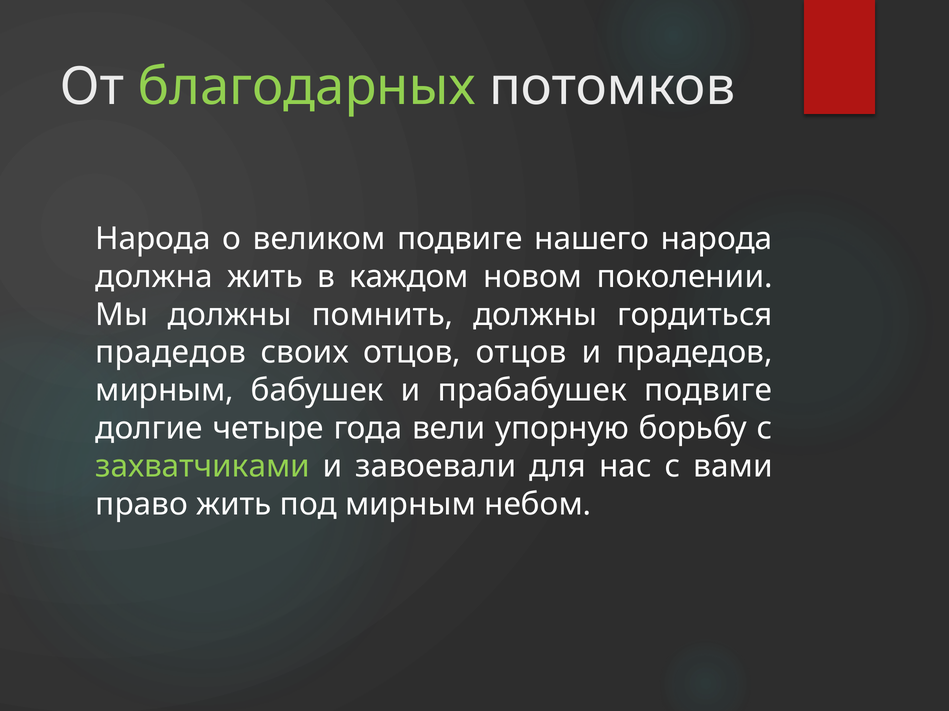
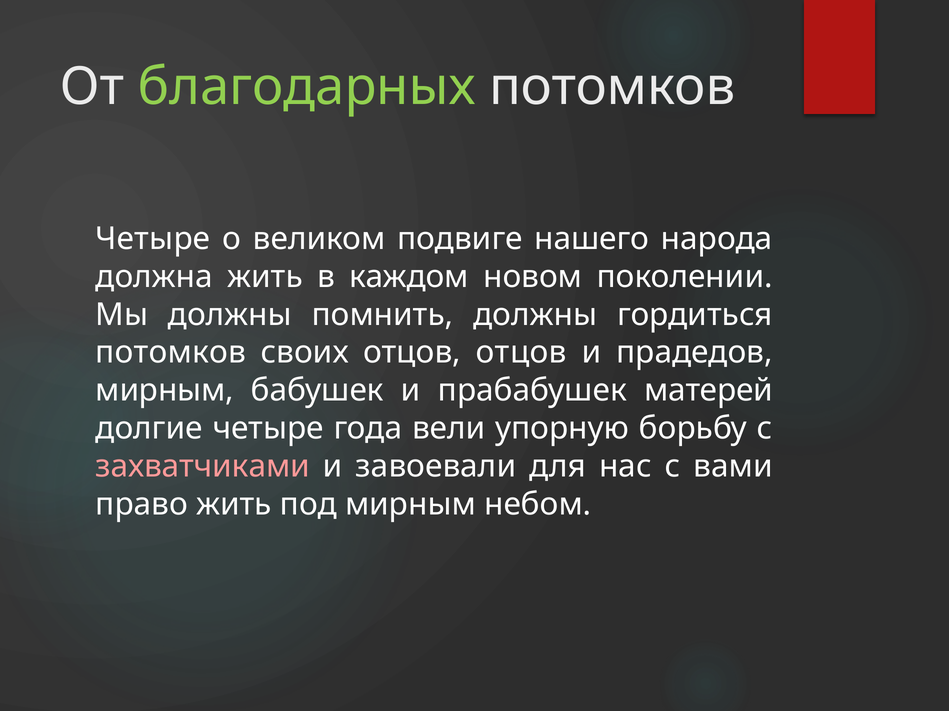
Народа at (153, 239): Народа -> Четыре
прадедов at (171, 353): прадедов -> потомков
прабабушек подвиге: подвиге -> матерей
захватчиками colour: light green -> pink
